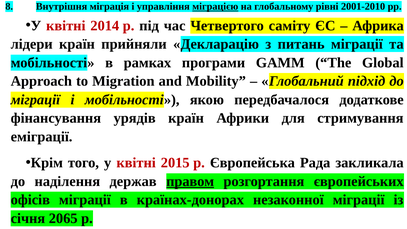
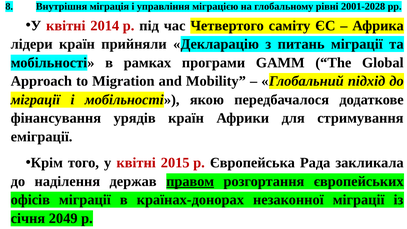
міграцією underline: present -> none
2001-2010: 2001-2010 -> 2001-2028
2065: 2065 -> 2049
